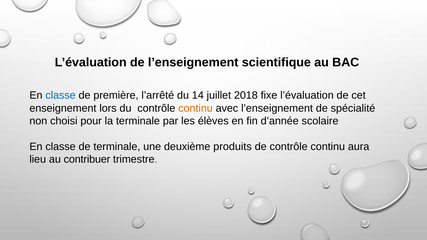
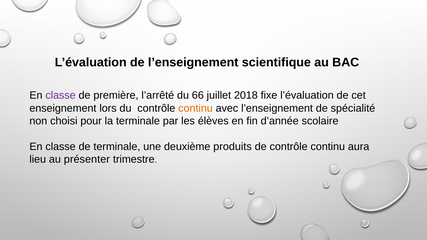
classe at (61, 95) colour: blue -> purple
14: 14 -> 66
contribuer: contribuer -> présenter
